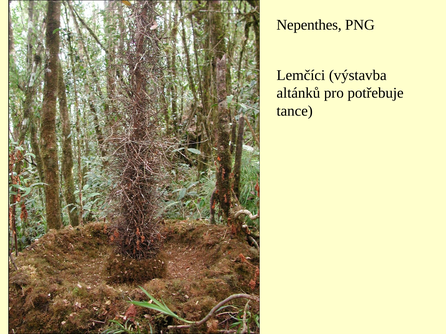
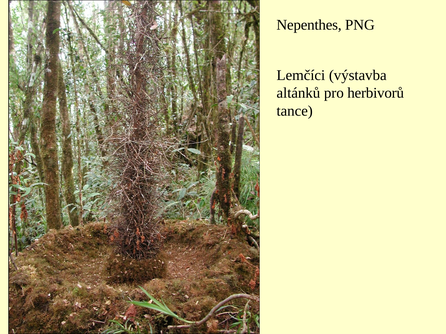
potřebuje: potřebuje -> herbivorů
